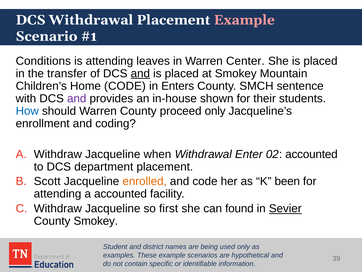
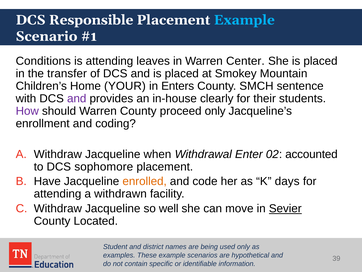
DCS Withdrawal: Withdrawal -> Responsible
Example at (244, 20) colour: pink -> light blue
and at (140, 73) underline: present -> none
Home CODE: CODE -> YOUR
shown: shown -> clearly
How colour: blue -> purple
department: department -> sophomore
Scott: Scott -> Have
been: been -> days
a accounted: accounted -> withdrawn
first: first -> well
found: found -> move
County Smokey: Smokey -> Located
